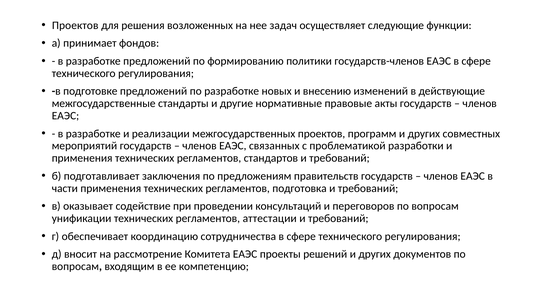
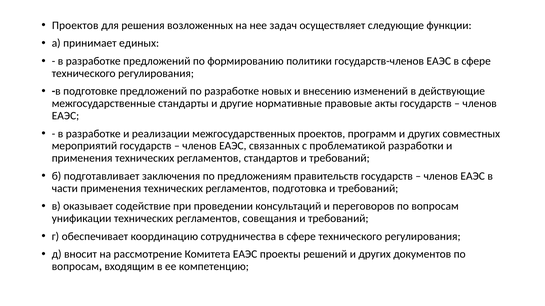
фондов: фондов -> единых
аттестации: аттестации -> совещания
